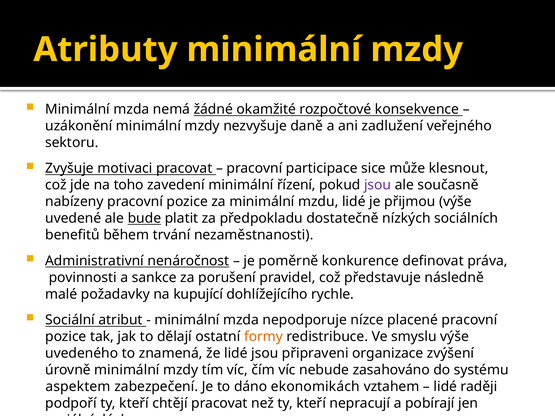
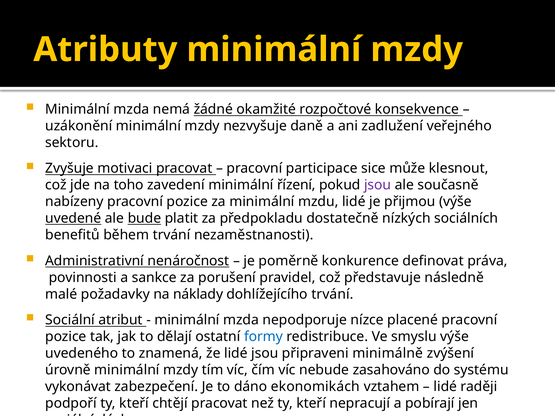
uvedené underline: none -> present
kupující: kupující -> náklady
dohlížejícího rychle: rychle -> trvání
formy colour: orange -> blue
organizace: organizace -> minimálně
aspektem: aspektem -> vykonávat
